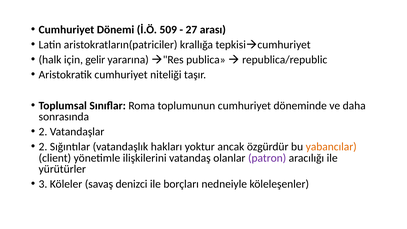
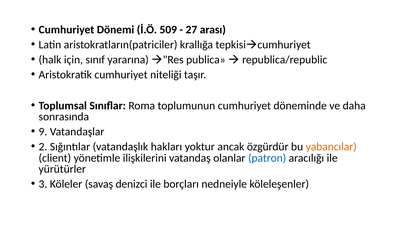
gelir: gelir -> sınıf
2 at (43, 132): 2 -> 9
patron colour: purple -> blue
